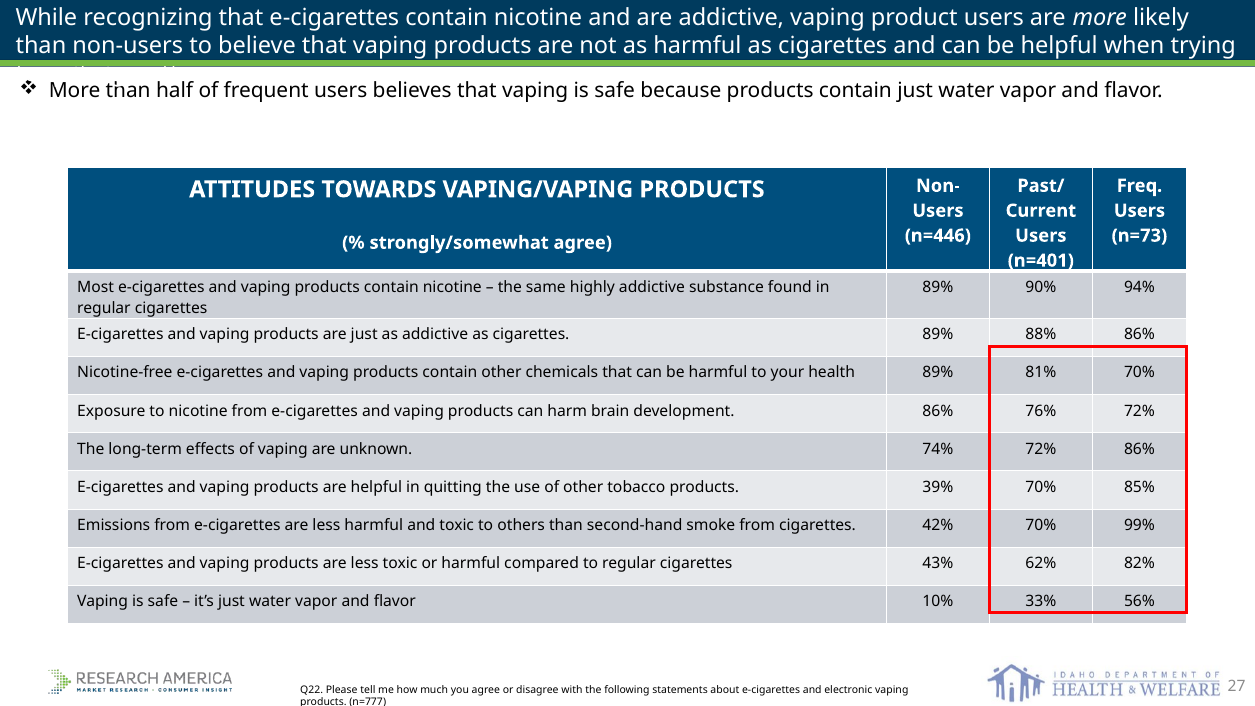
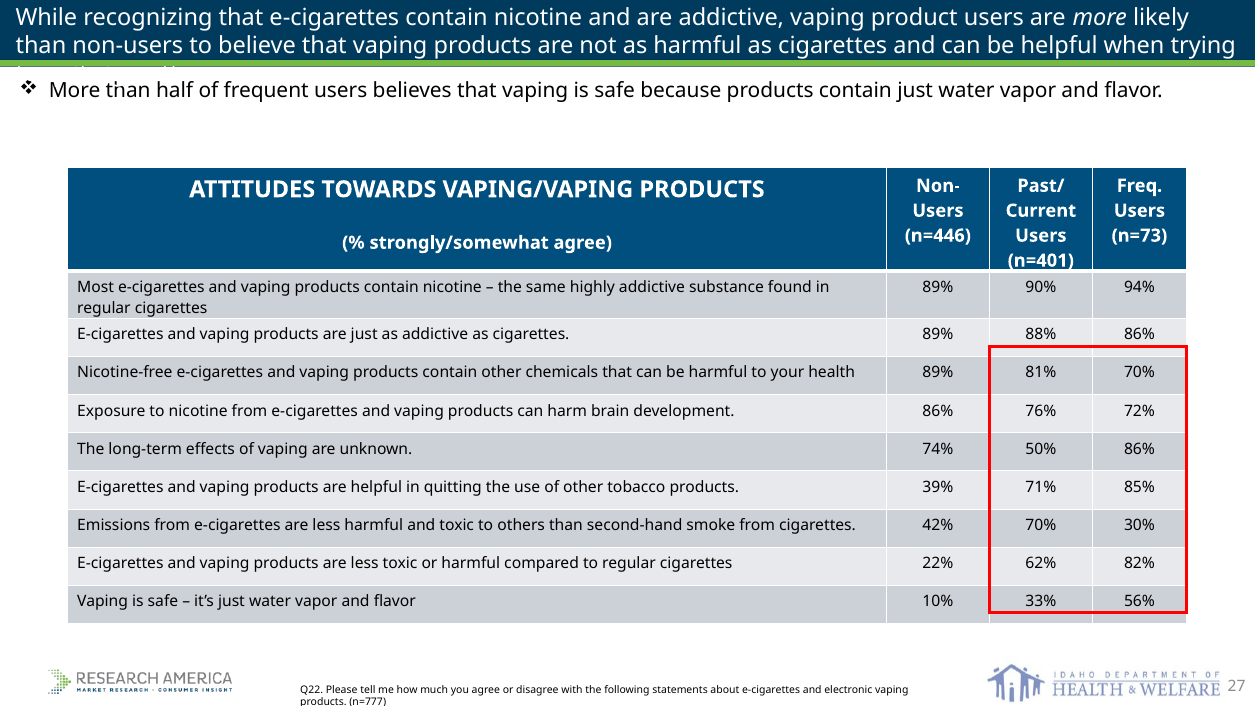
74% 72%: 72% -> 50%
39% 70%: 70% -> 71%
99%: 99% -> 30%
43%: 43% -> 22%
